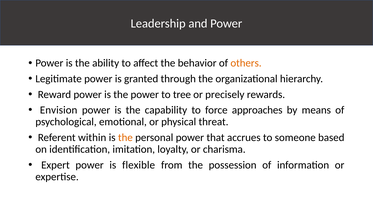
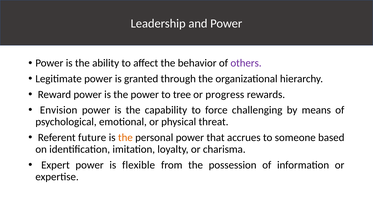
others colour: orange -> purple
precisely: precisely -> progress
approaches: approaches -> challenging
within: within -> future
